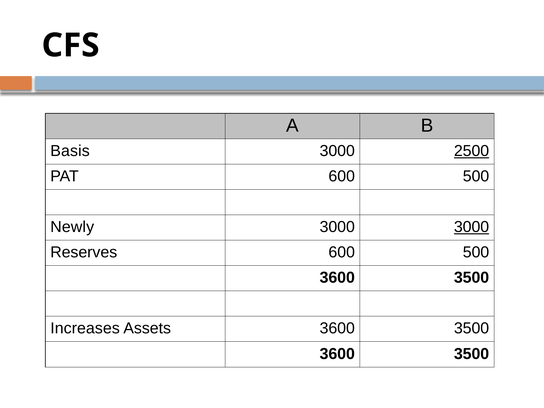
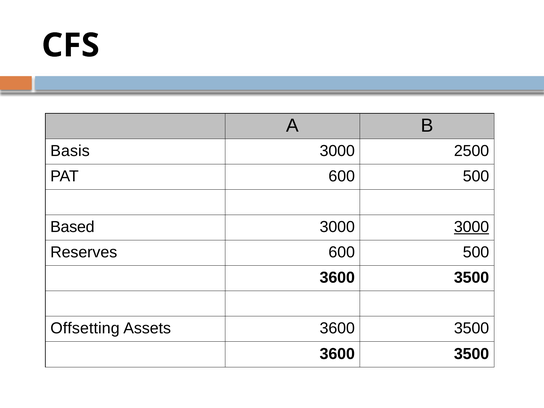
2500 underline: present -> none
Newly: Newly -> Based
Increases: Increases -> Offsetting
